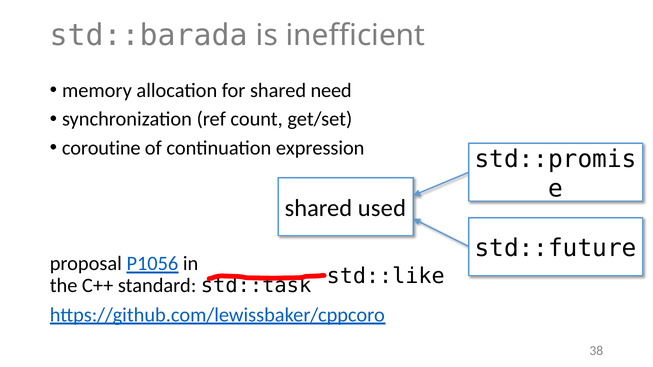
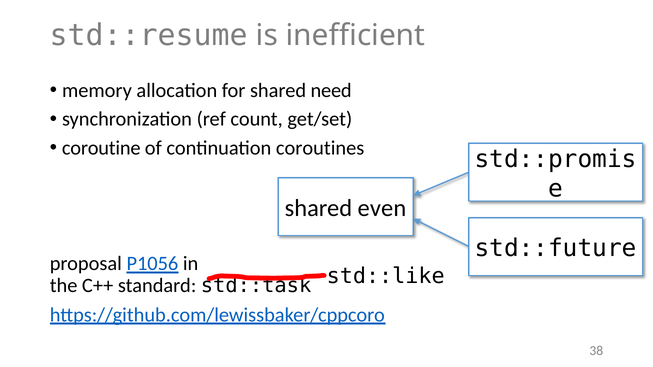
std::barada: std::barada -> std::resume
expression: expression -> coroutines
used: used -> even
